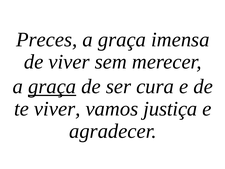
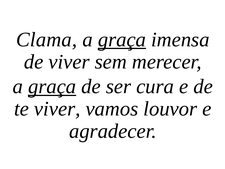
Preces: Preces -> Clama
graça at (122, 39) underline: none -> present
justiça: justiça -> louvor
